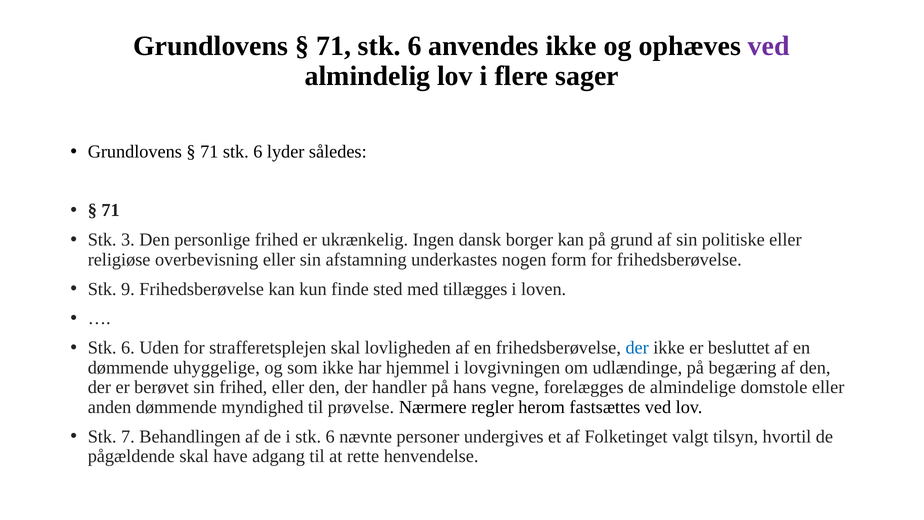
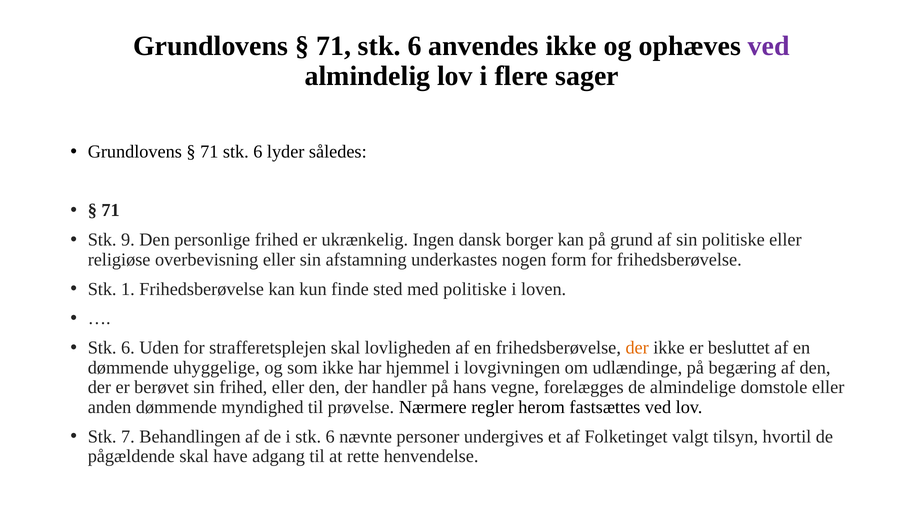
3: 3 -> 9
9: 9 -> 1
med tillægges: tillægges -> politiske
der at (637, 348) colour: blue -> orange
